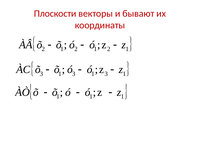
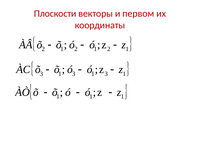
бывают: бывают -> первом
